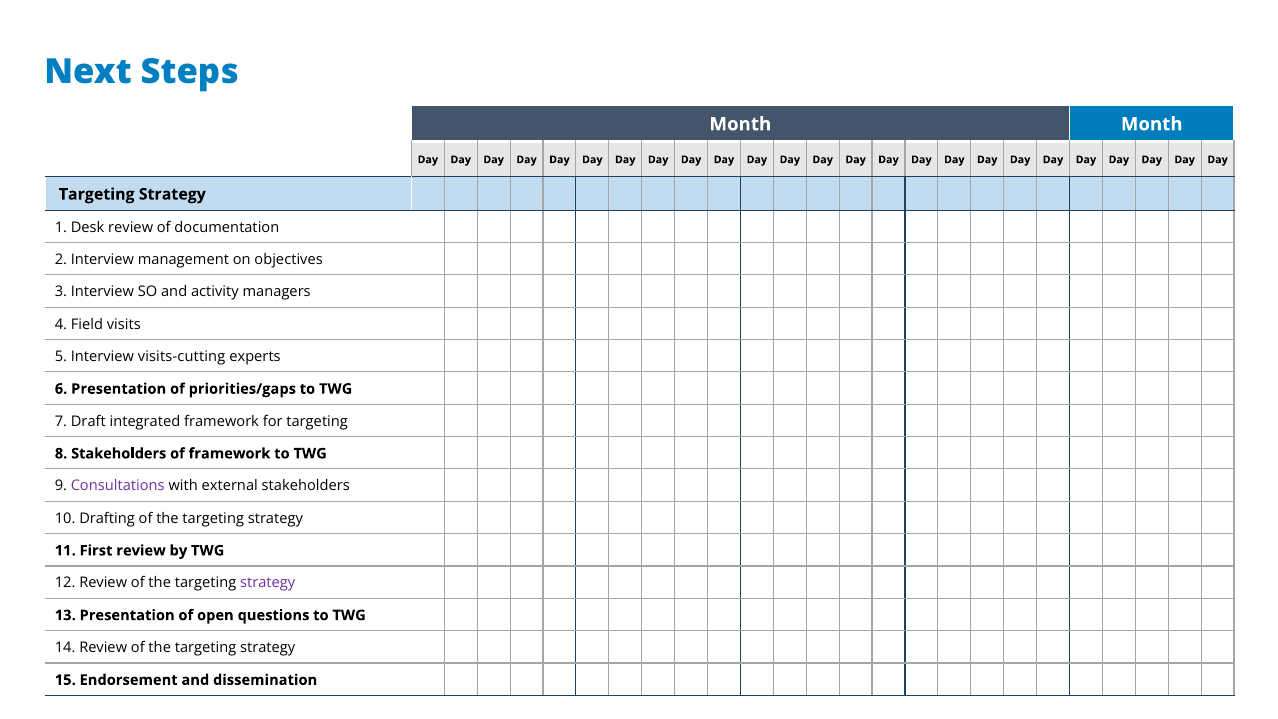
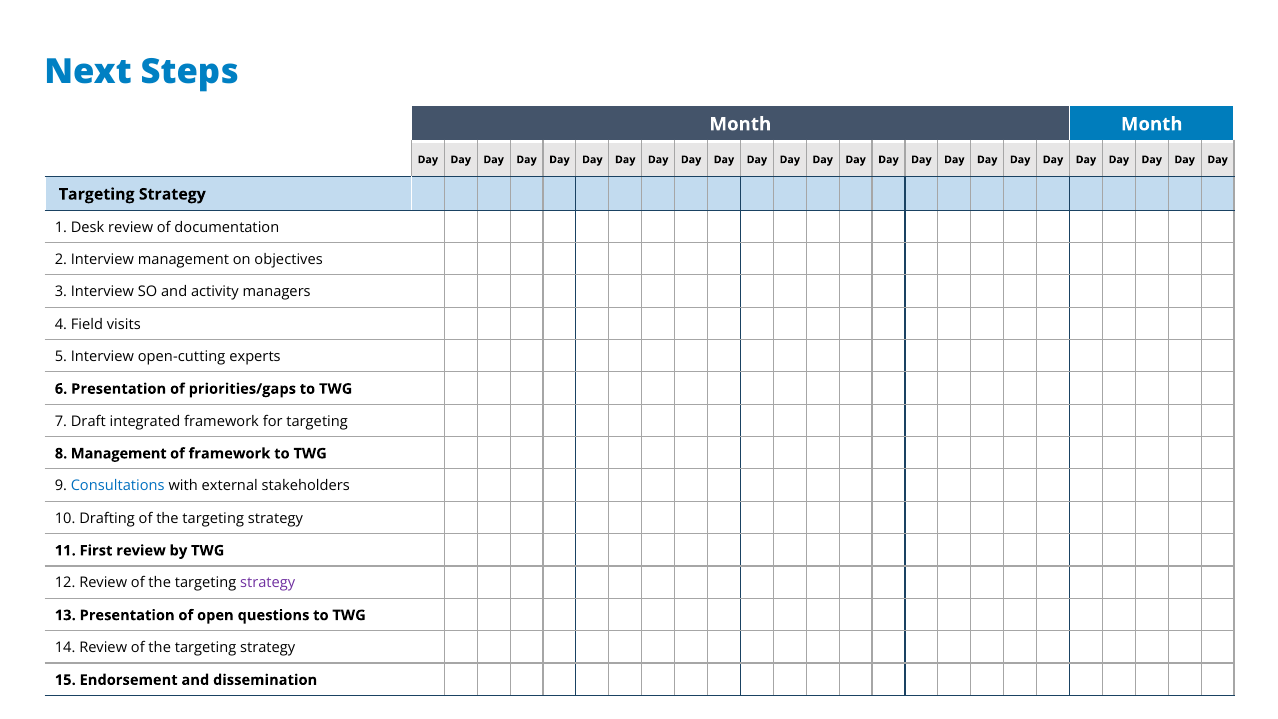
visits-cutting: visits-cutting -> open-cutting
8 Stakeholders: Stakeholders -> Management
Consultations colour: purple -> blue
